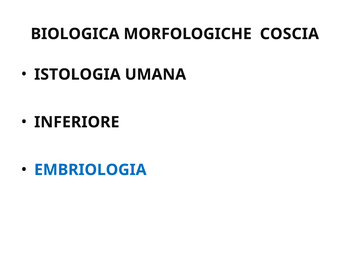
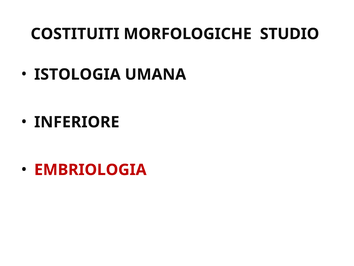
BIOLOGICA: BIOLOGICA -> COSTITUITI
COSCIA: COSCIA -> STUDIO
EMBRIOLOGIA colour: blue -> red
